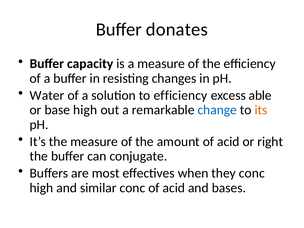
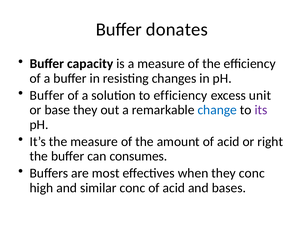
Water at (47, 95): Water -> Buffer
able: able -> unit
base high: high -> they
its colour: orange -> purple
conjugate: conjugate -> consumes
